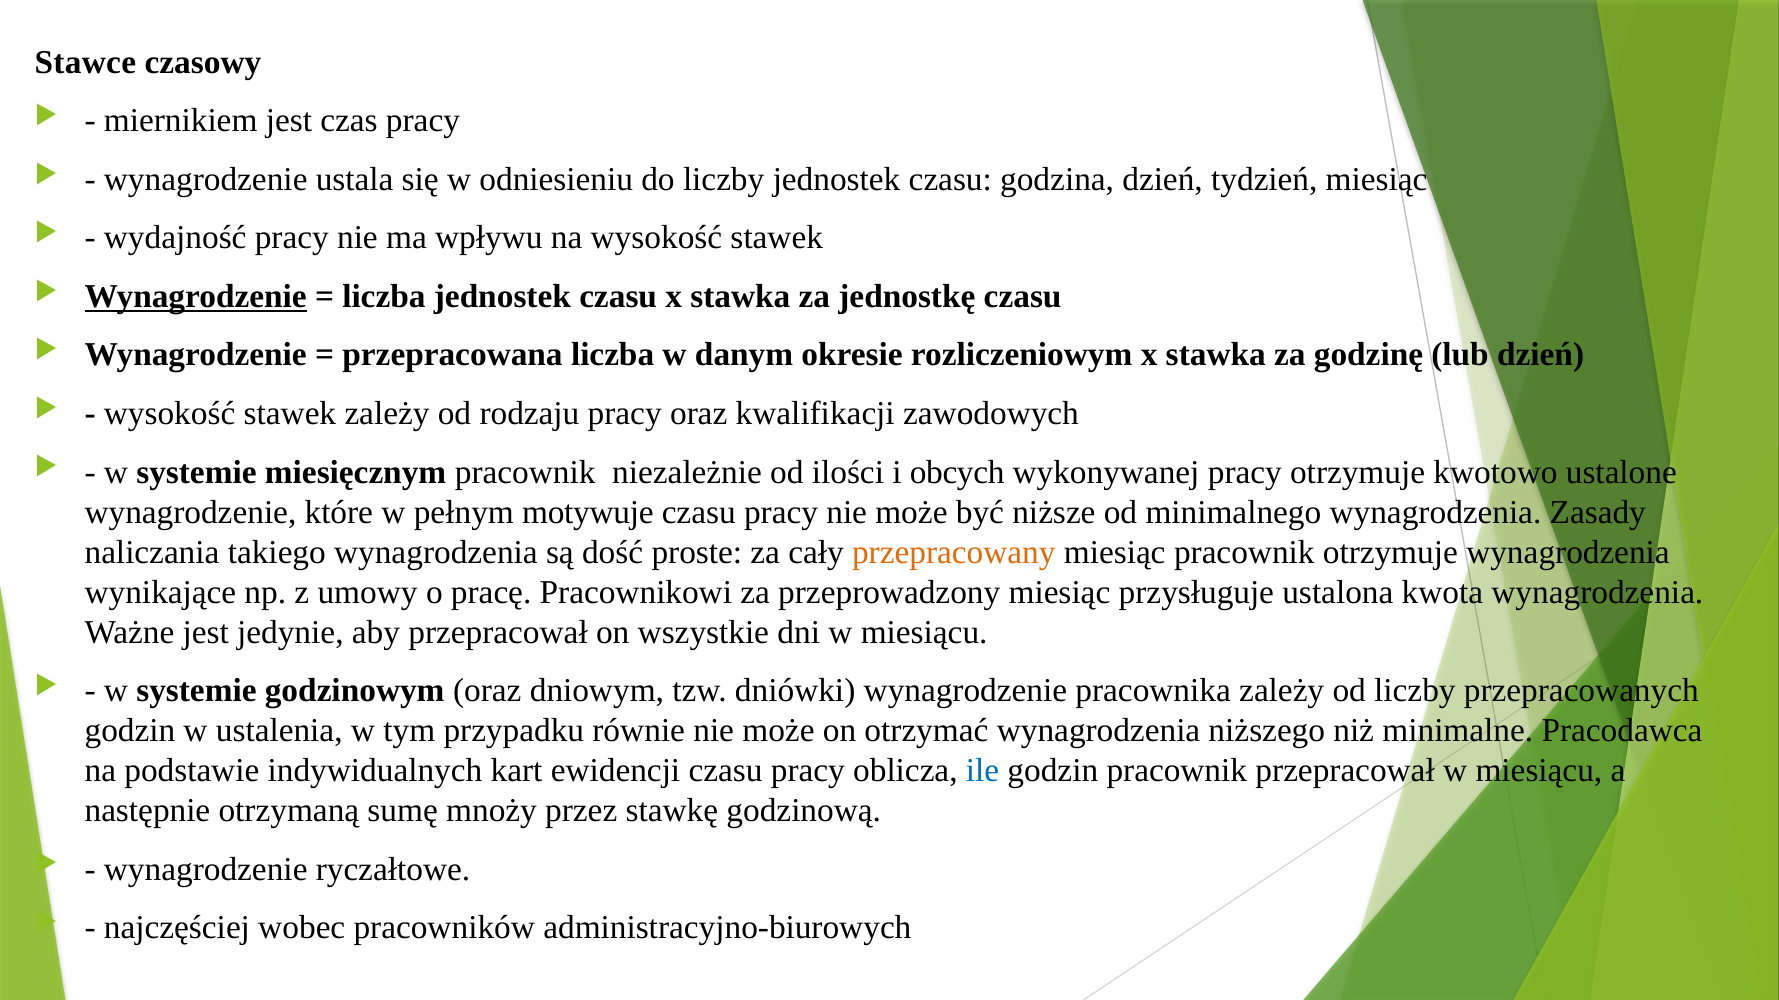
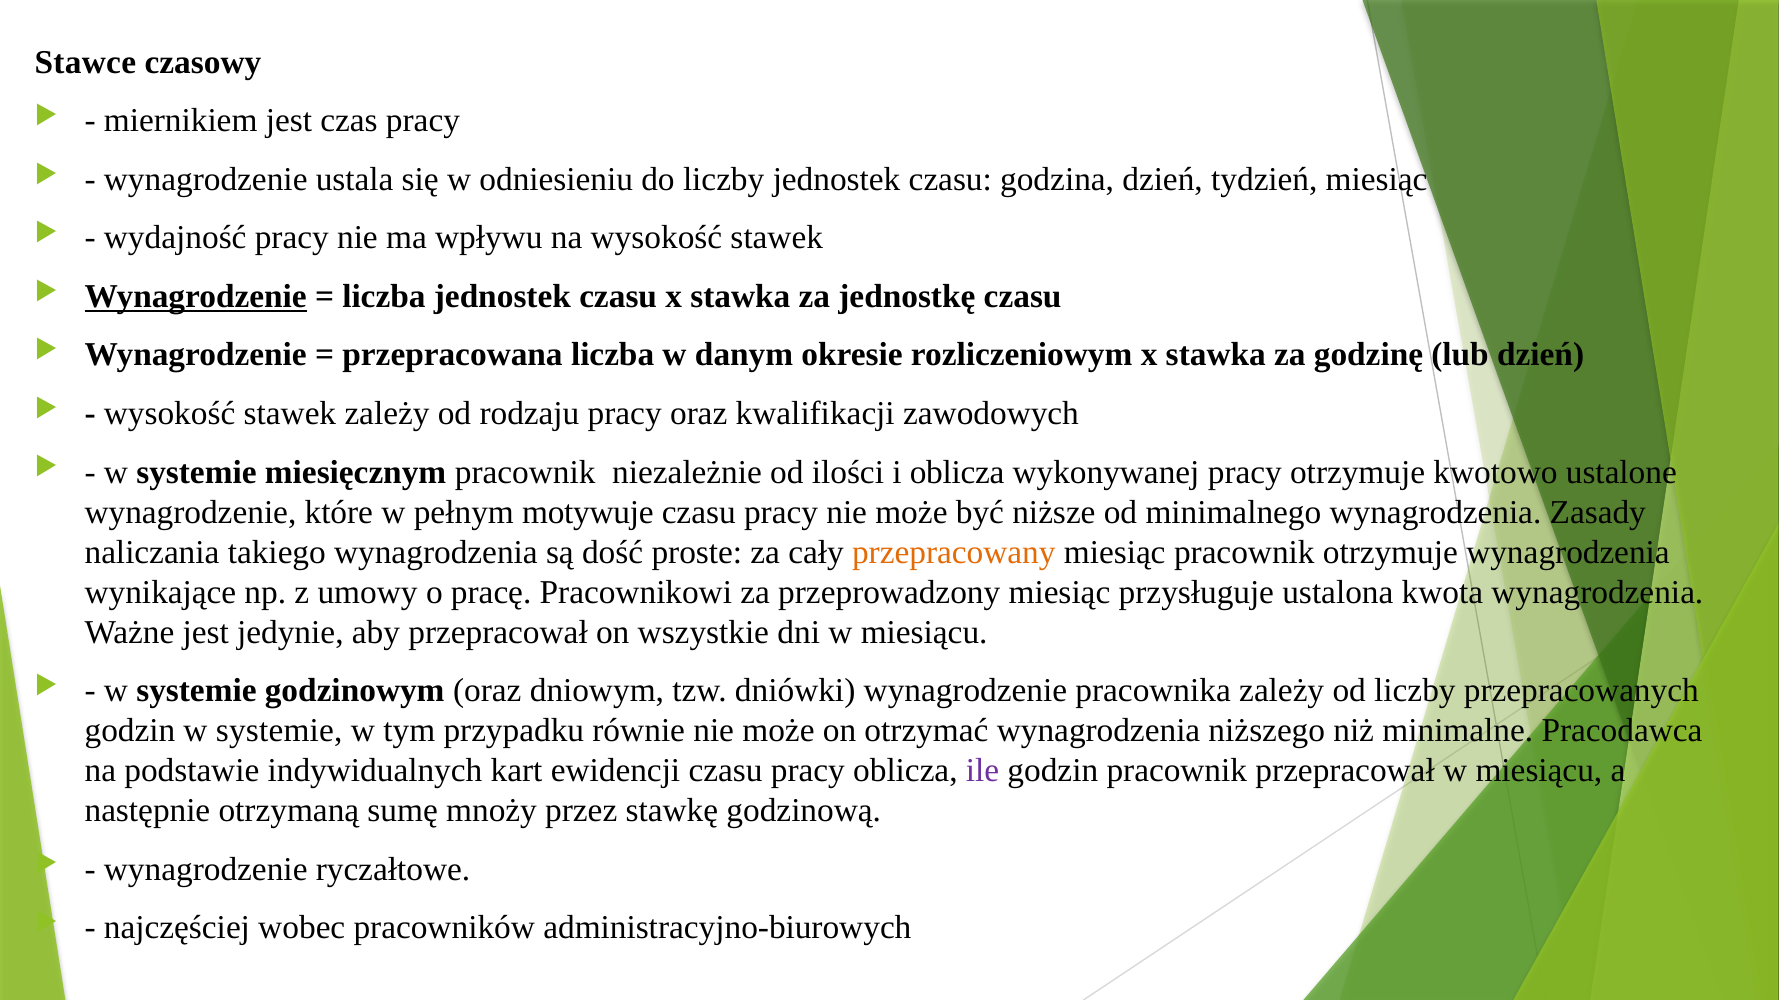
i obcych: obcych -> oblicza
godzin w ustalenia: ustalenia -> systemie
ile colour: blue -> purple
